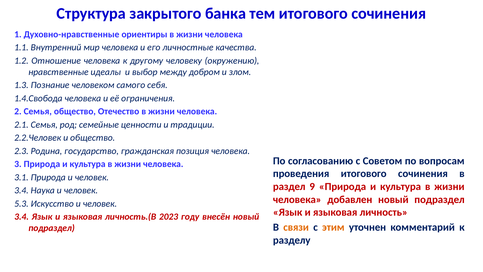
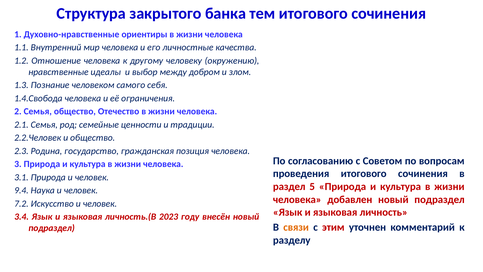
9: 9 -> 5
3.4 at (21, 190): 3.4 -> 9.4
5.3: 5.3 -> 7.2
этим colour: orange -> red
